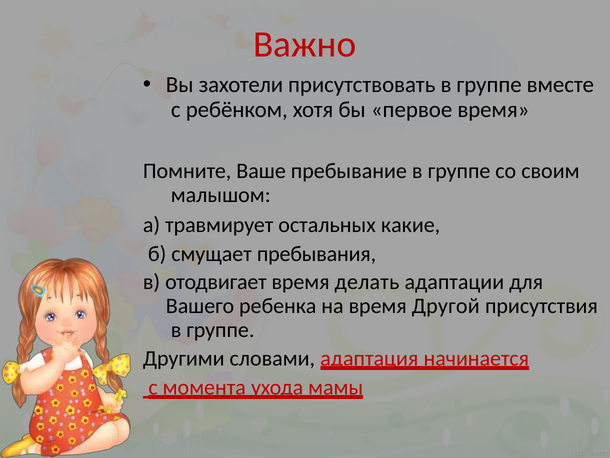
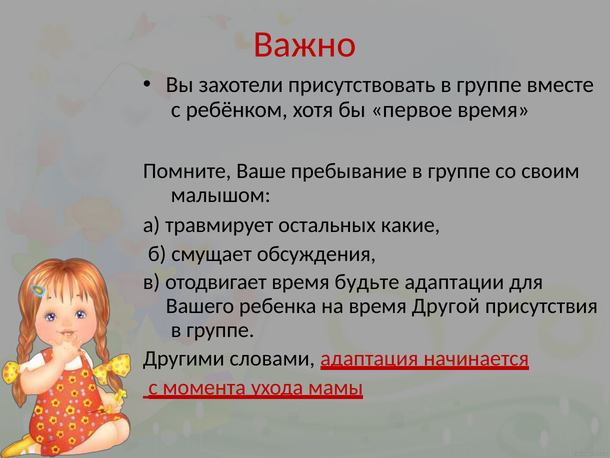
пребывания: пребывания -> обсуждения
делать: делать -> будьте
